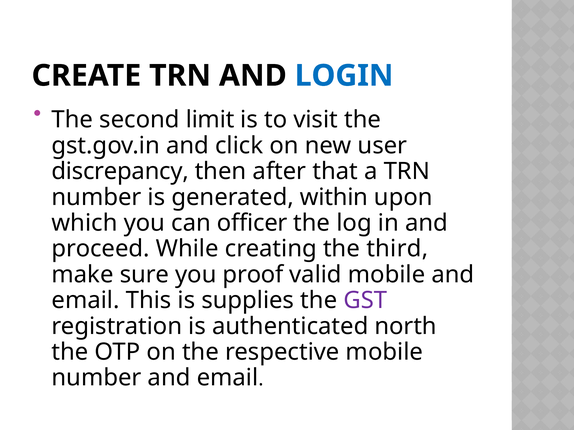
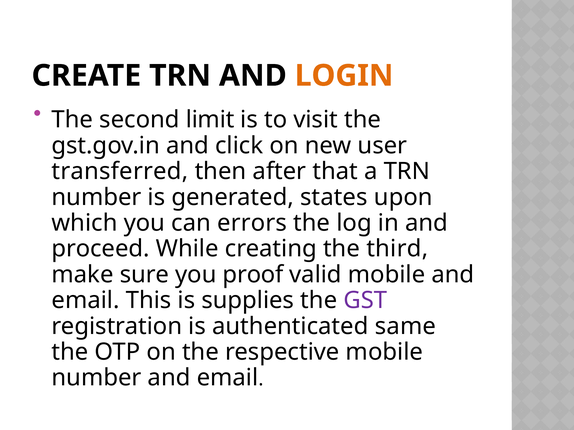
LOGIN colour: blue -> orange
discrepancy: discrepancy -> transferred
within: within -> states
officer: officer -> errors
north: north -> same
